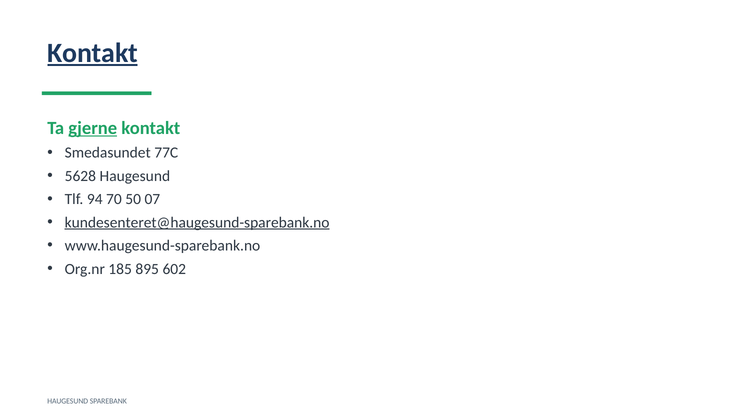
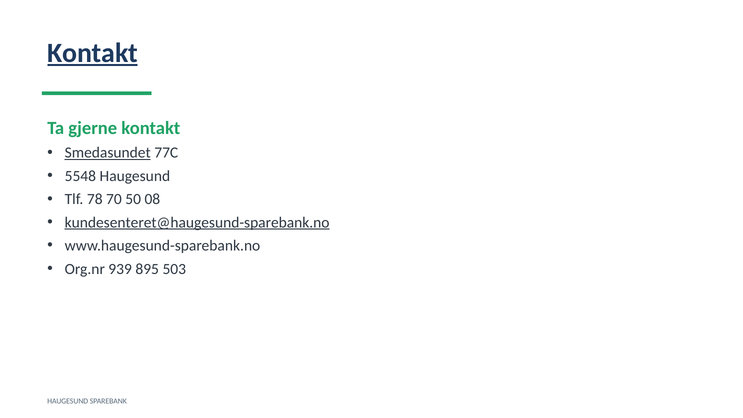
gjerne underline: present -> none
Smedasundet underline: none -> present
5628: 5628 -> 5548
94: 94 -> 78
07: 07 -> 08
185: 185 -> 939
602: 602 -> 503
